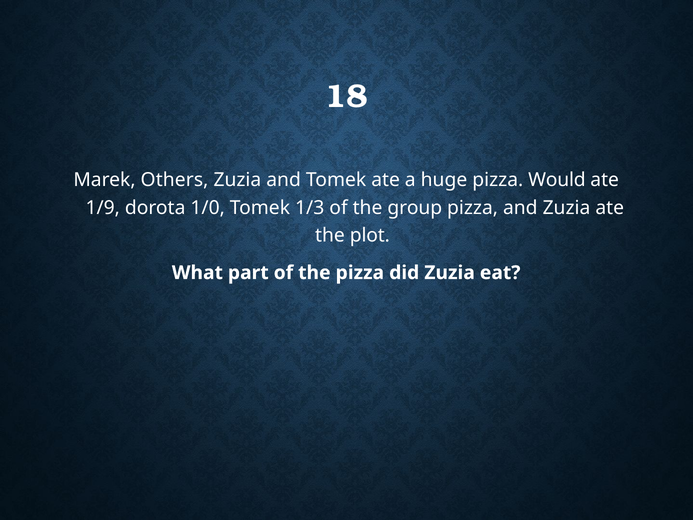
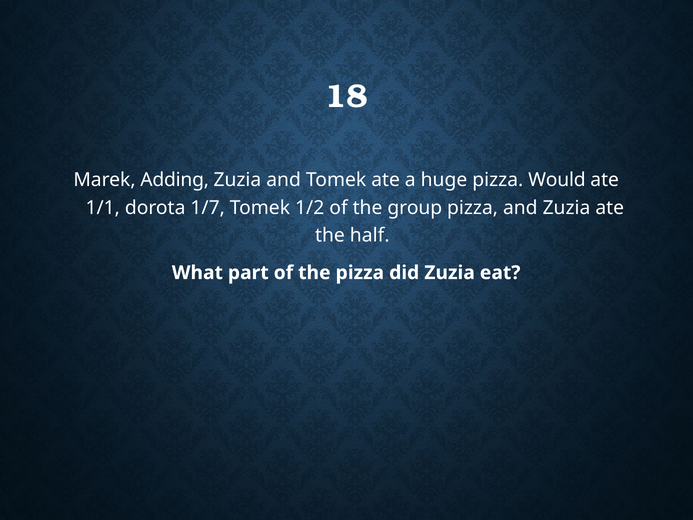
Others: Others -> Adding
1/9: 1/9 -> 1/1
1/0: 1/0 -> 1/7
1/3: 1/3 -> 1/2
plot: plot -> half
